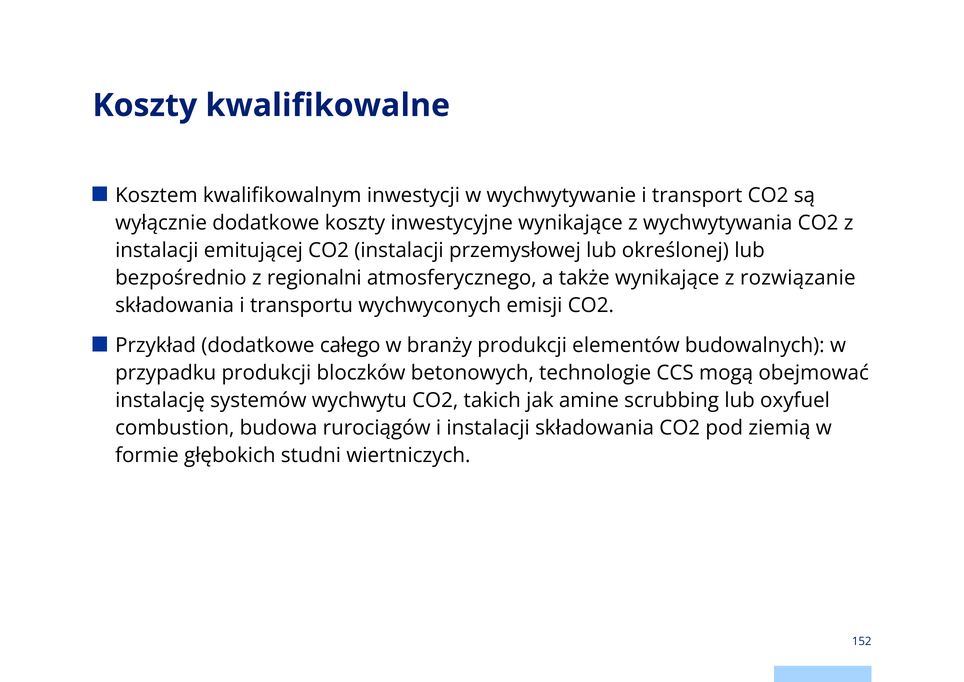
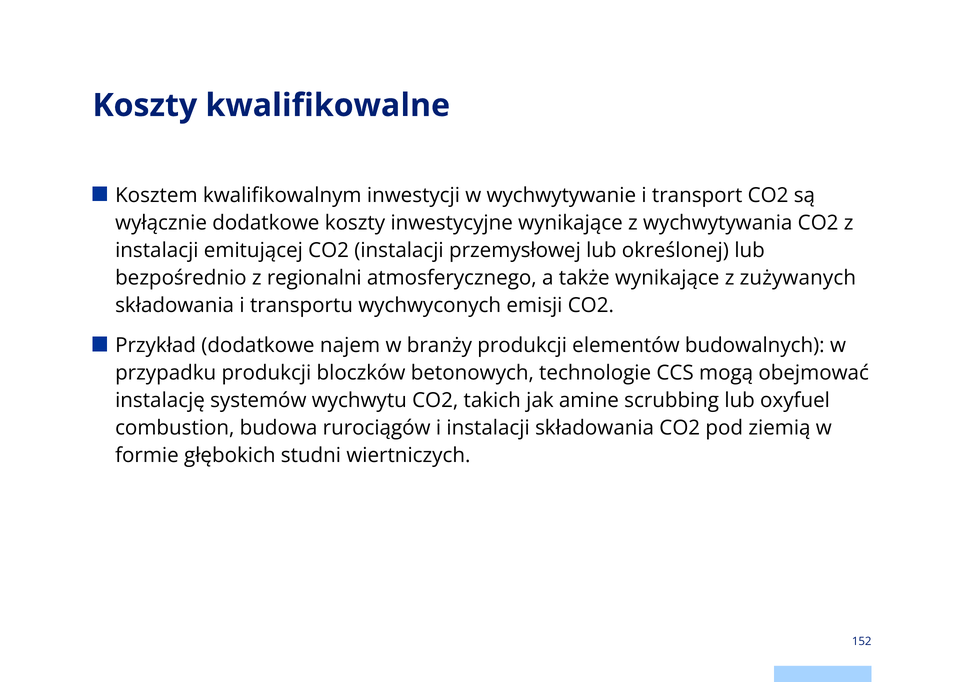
rozwiązanie: rozwiązanie -> zużywanych
całego: całego -> najem
